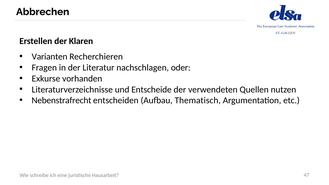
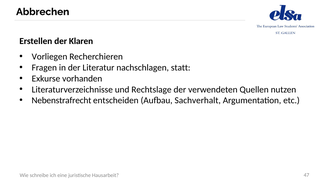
Varianten: Varianten -> Vorliegen
oder: oder -> statt
Entscheide: Entscheide -> Rechtslage
Thematisch: Thematisch -> Sachverhalt
